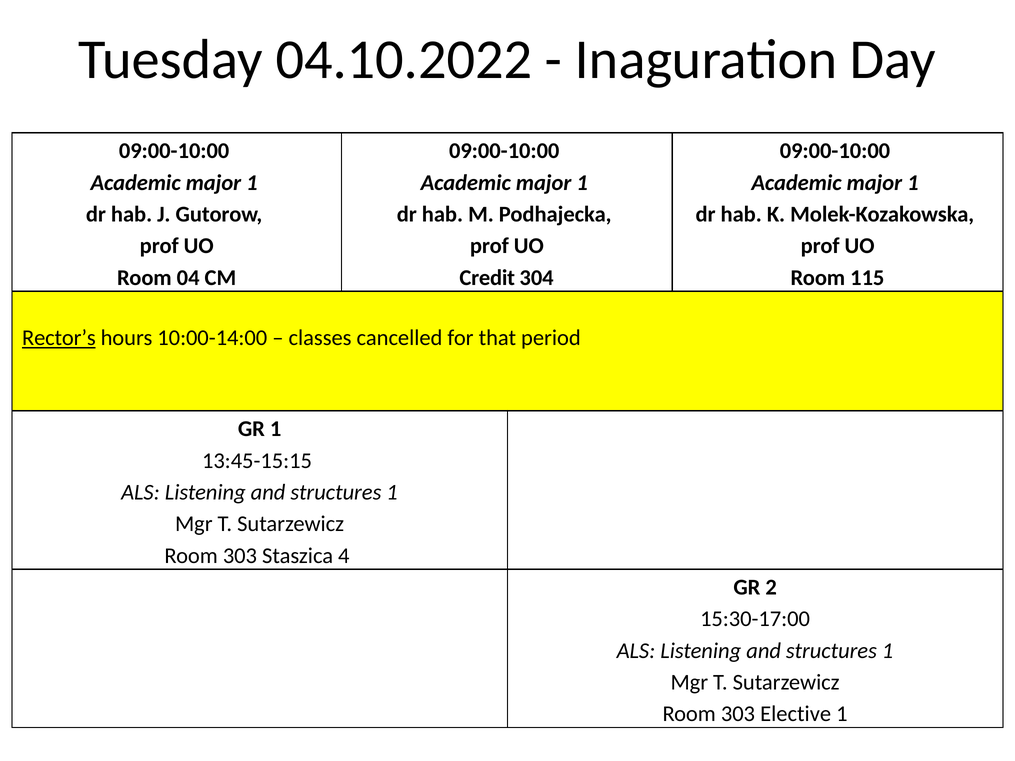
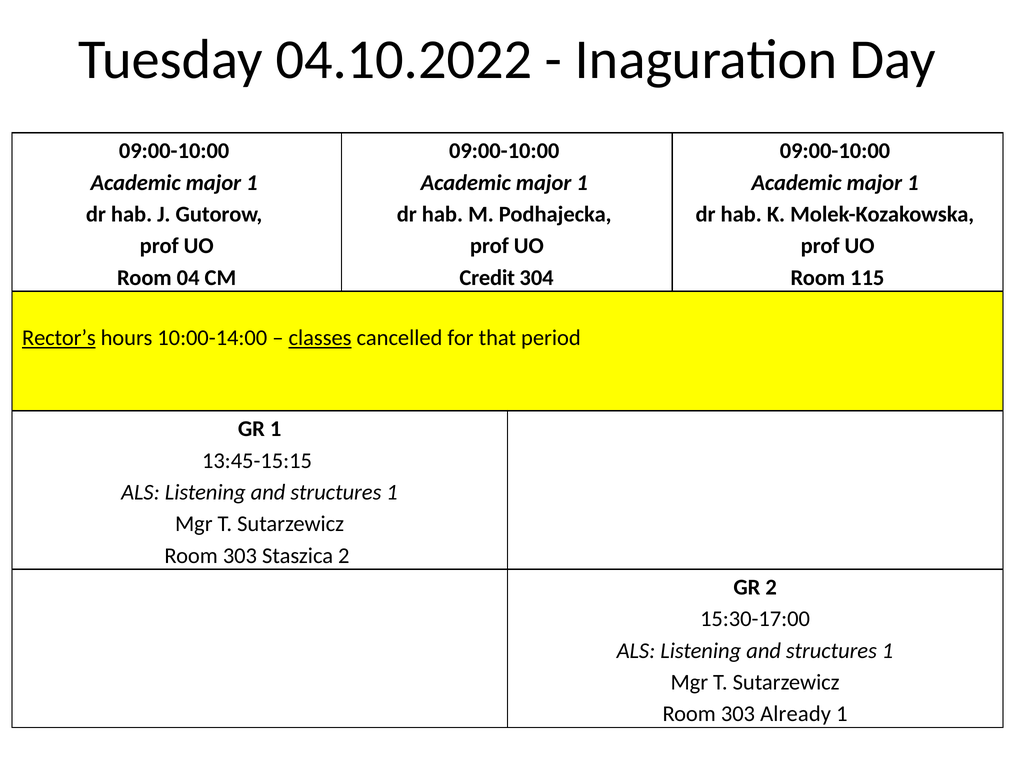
classes underline: none -> present
Staszica 4: 4 -> 2
Elective: Elective -> Already
